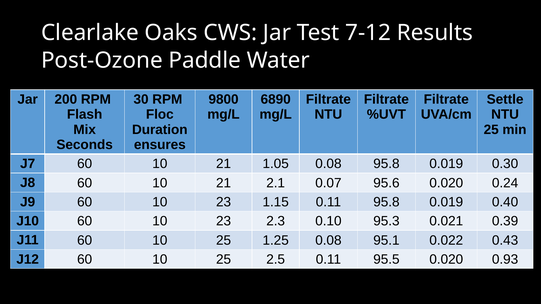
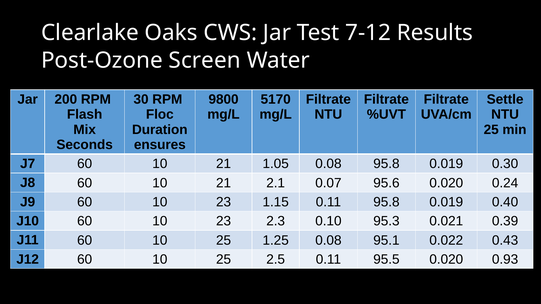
Paddle: Paddle -> Screen
6890: 6890 -> 5170
